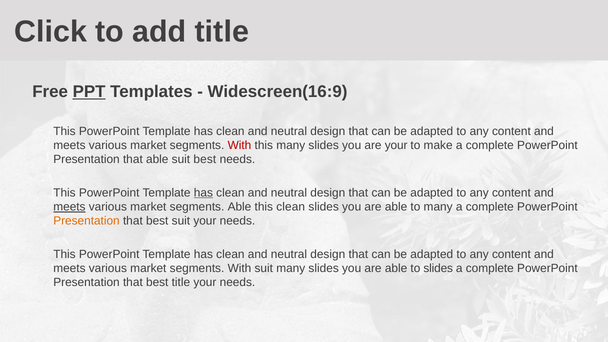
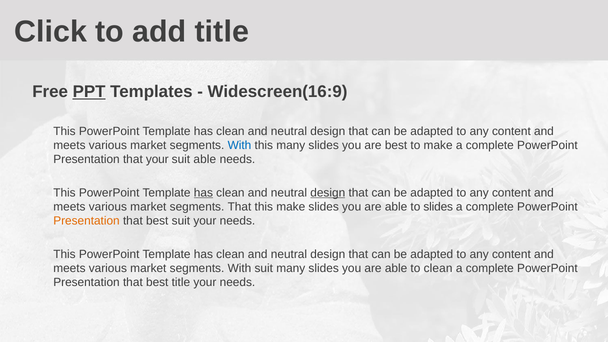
With at (239, 145) colour: red -> blue
are your: your -> best
that able: able -> your
suit best: best -> able
design at (328, 193) underline: none -> present
meets at (69, 207) underline: present -> none
segments Able: Able -> That
this clean: clean -> make
to many: many -> slides
to slides: slides -> clean
